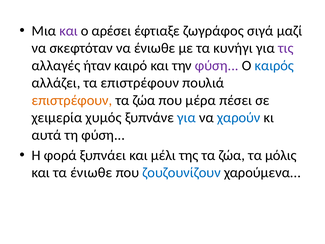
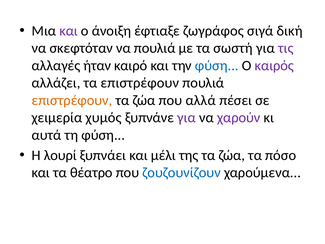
αρέσει: αρέσει -> άνοιξη
μαζί: μαζί -> δική
να ένιωθε: ένιωθε -> πουλιά
κυνήγι: κυνήγι -> σωστή
φύση at (217, 66) colour: purple -> blue
καιρός colour: blue -> purple
μέρα: μέρα -> αλλά
για at (187, 118) colour: blue -> purple
χαρούν colour: blue -> purple
φορά: φορά -> λουρί
μόλις: μόλις -> πόσο
τα ένιωθε: ένιωθε -> θέατρο
